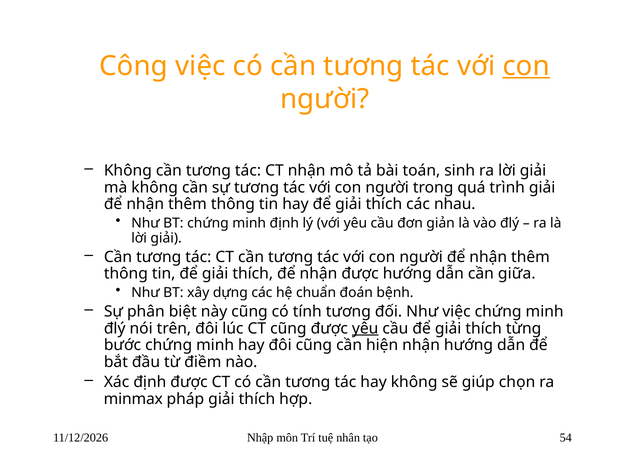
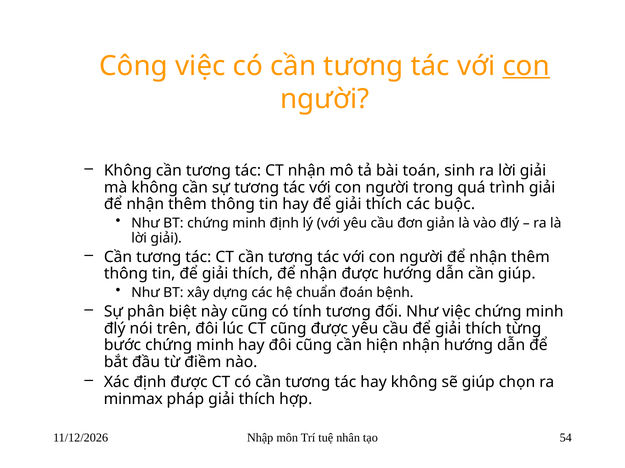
nhau: nhau -> buộc
cần giữa: giữa -> giúp
yêu at (365, 329) underline: present -> none
